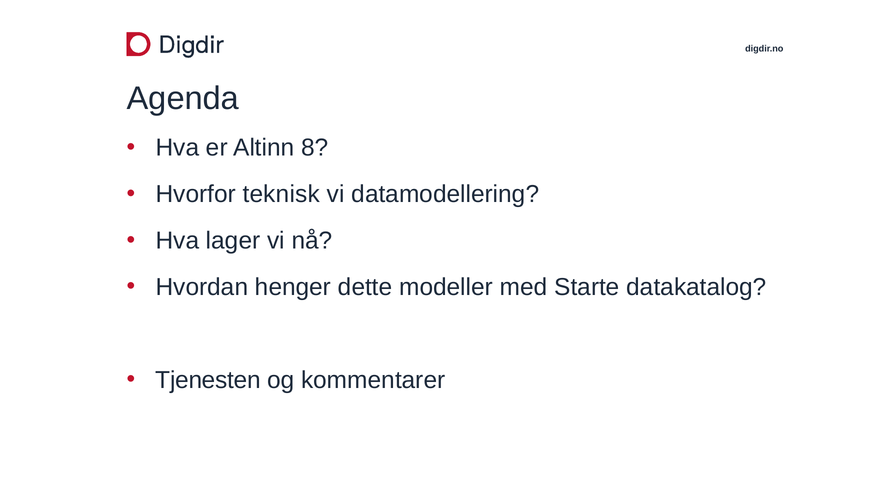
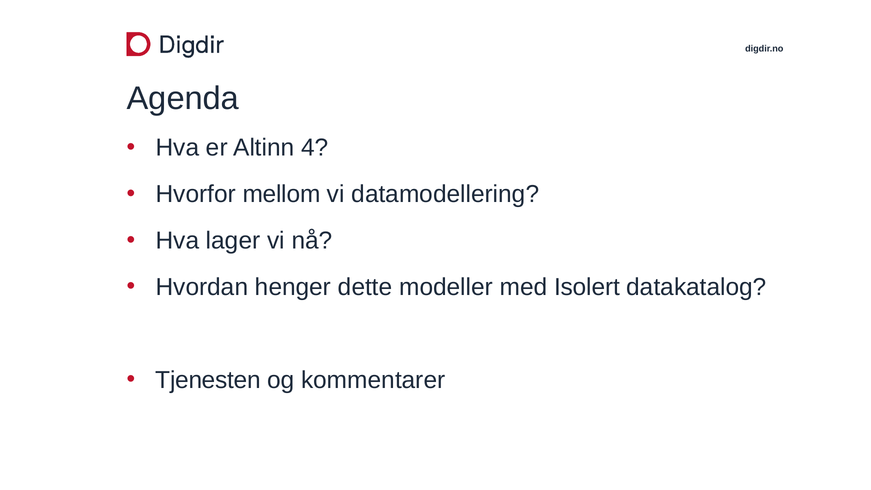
8: 8 -> 4
teknisk: teknisk -> mellom
Starte: Starte -> Isolert
